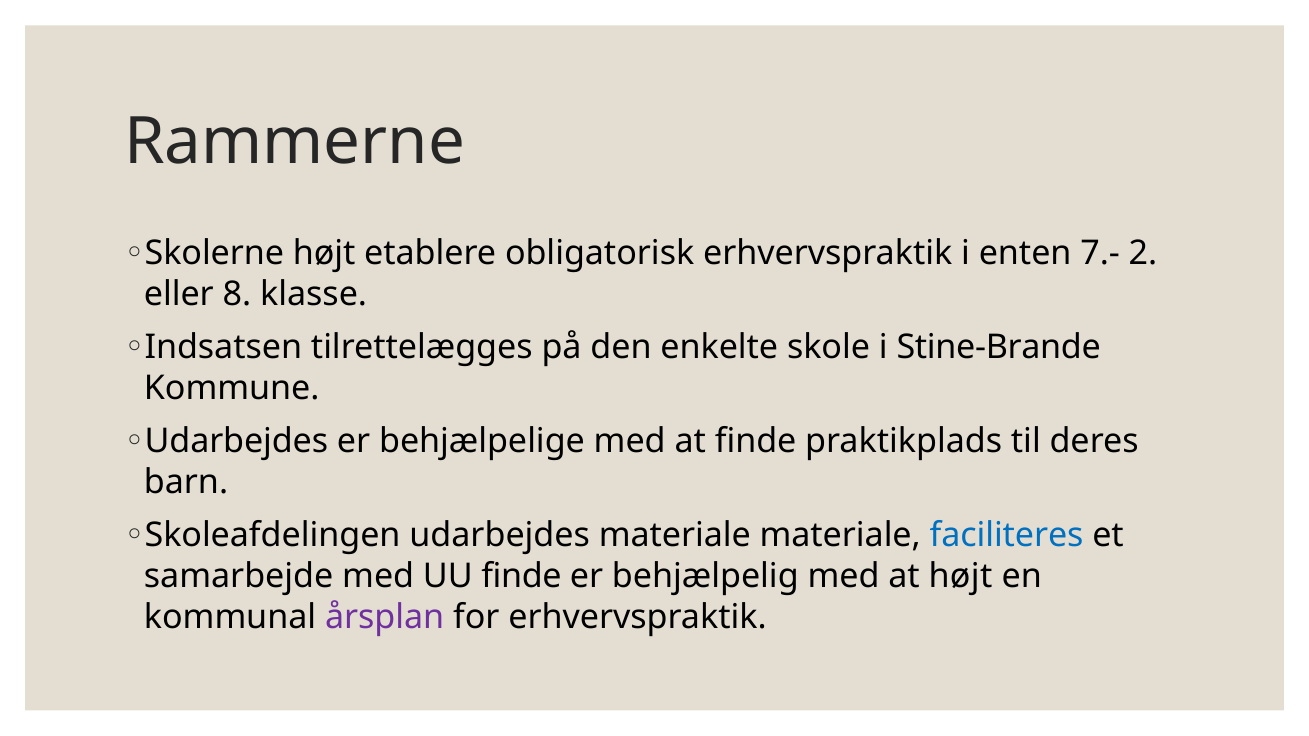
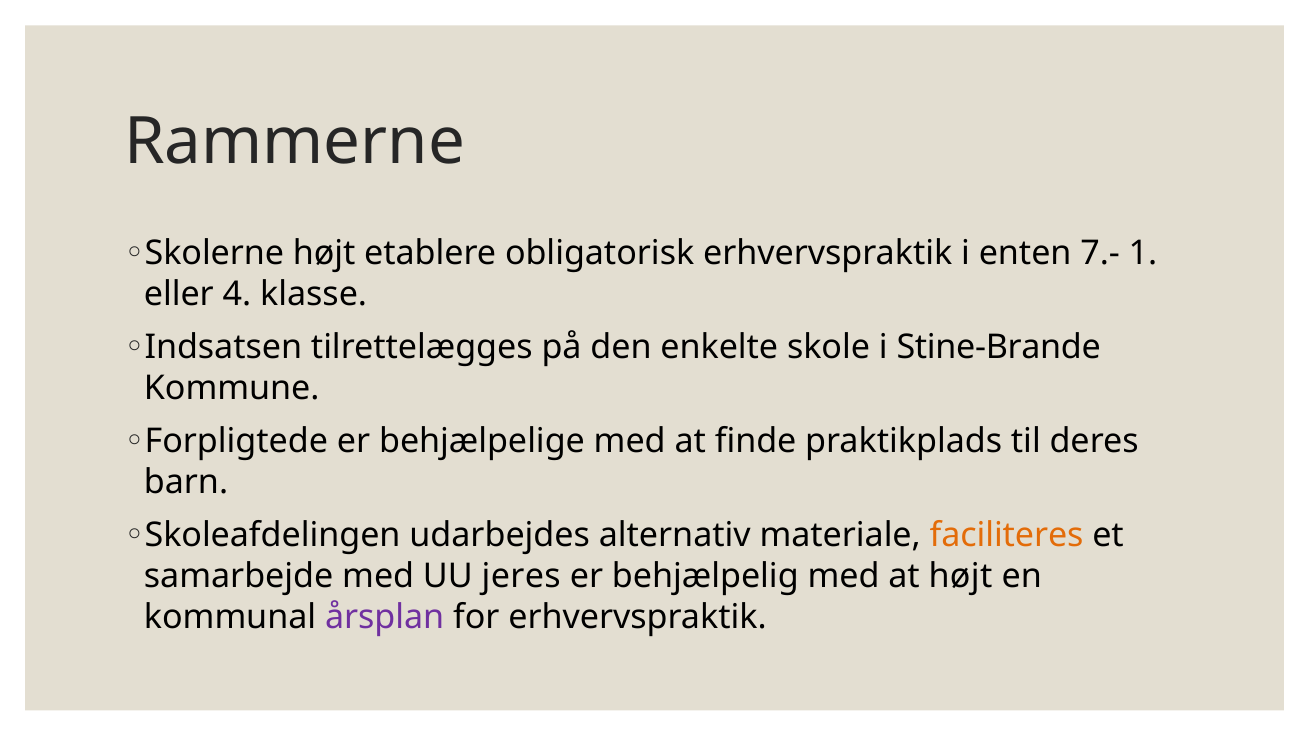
2: 2 -> 1
8: 8 -> 4
Udarbejdes at (236, 442): Udarbejdes -> Forpligtede
udarbejdes materiale: materiale -> alternativ
faciliteres colour: blue -> orange
UU finde: finde -> jeres
